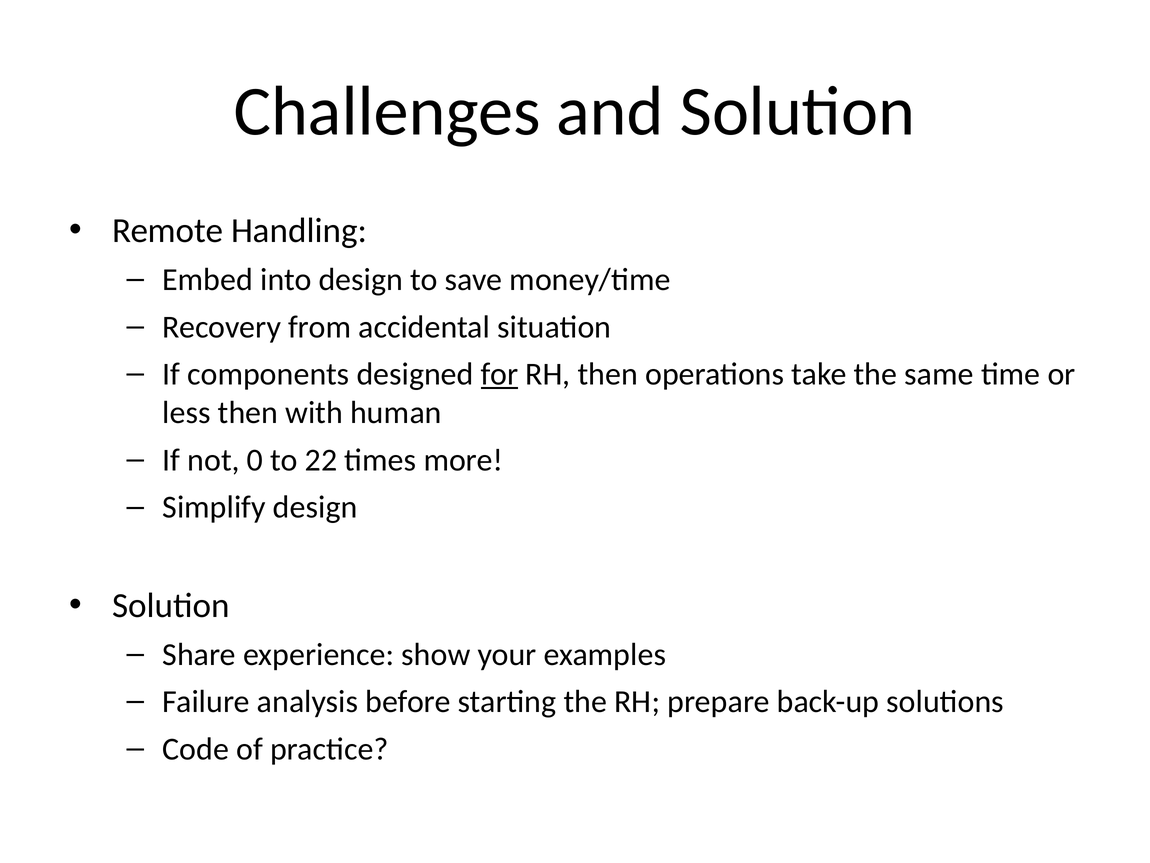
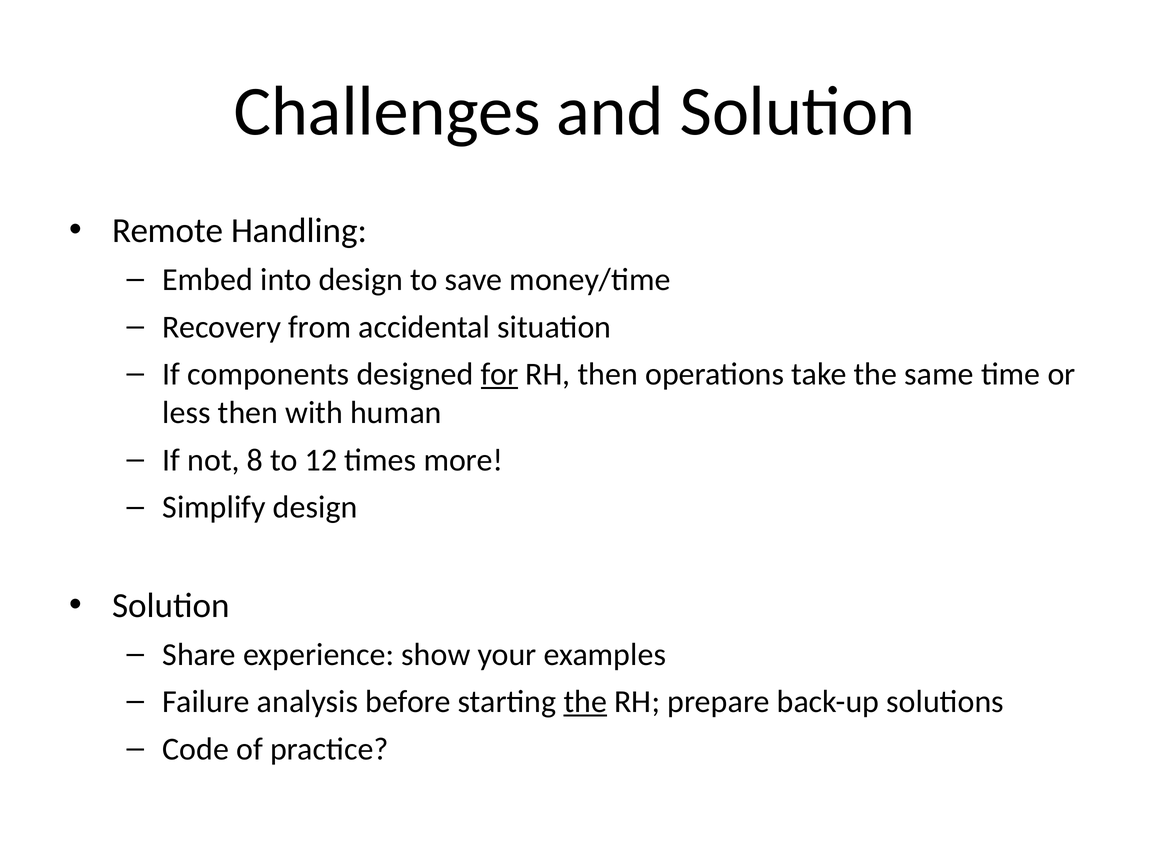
0: 0 -> 8
22: 22 -> 12
the at (585, 701) underline: none -> present
